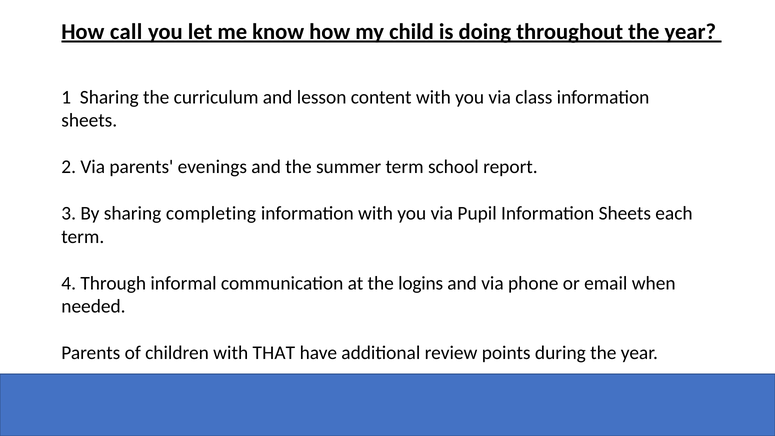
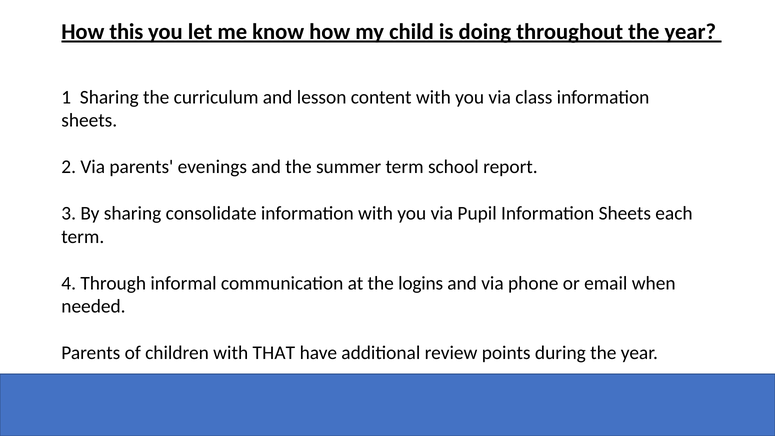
call: call -> this
completing: completing -> consolidate
